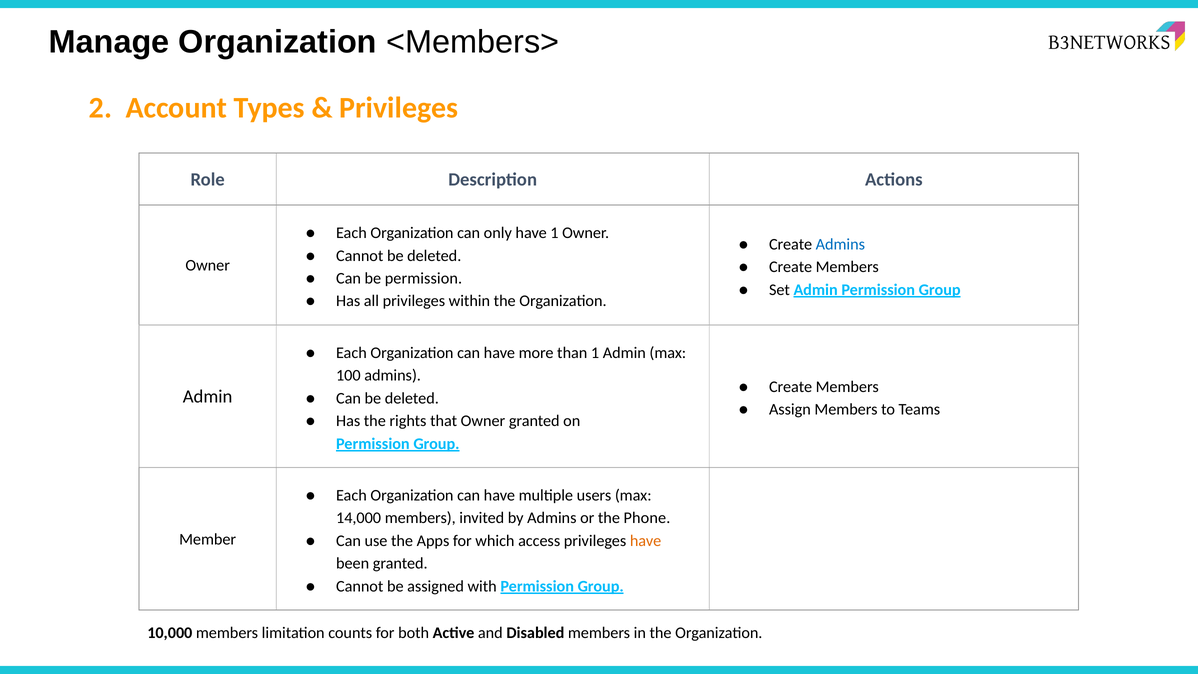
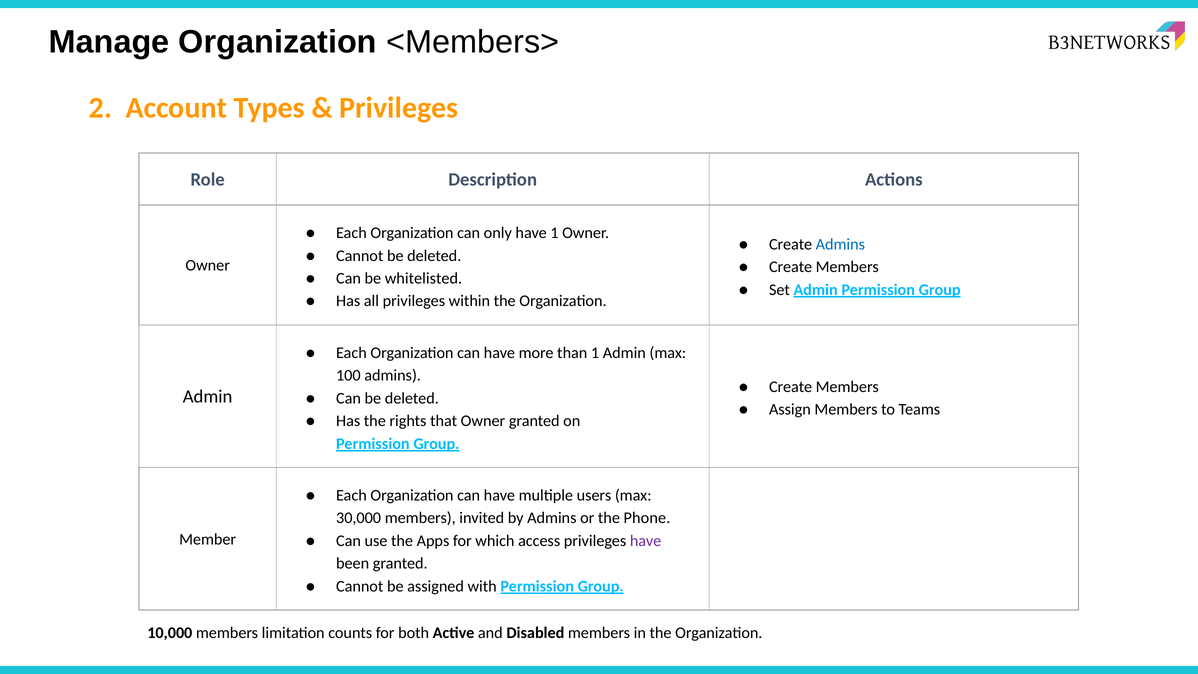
be permission: permission -> whitelisted
14,000: 14,000 -> 30,000
have at (646, 541) colour: orange -> purple
